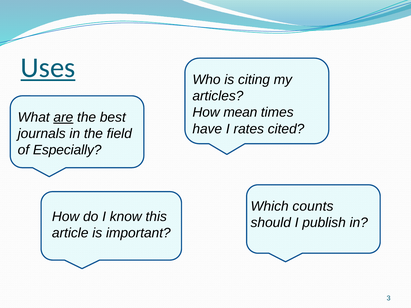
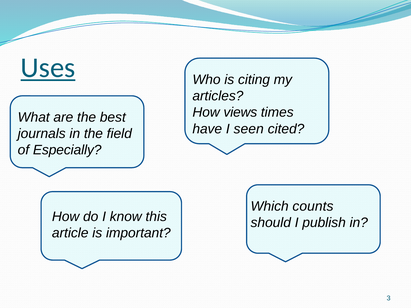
mean: mean -> views
are underline: present -> none
rates: rates -> seen
